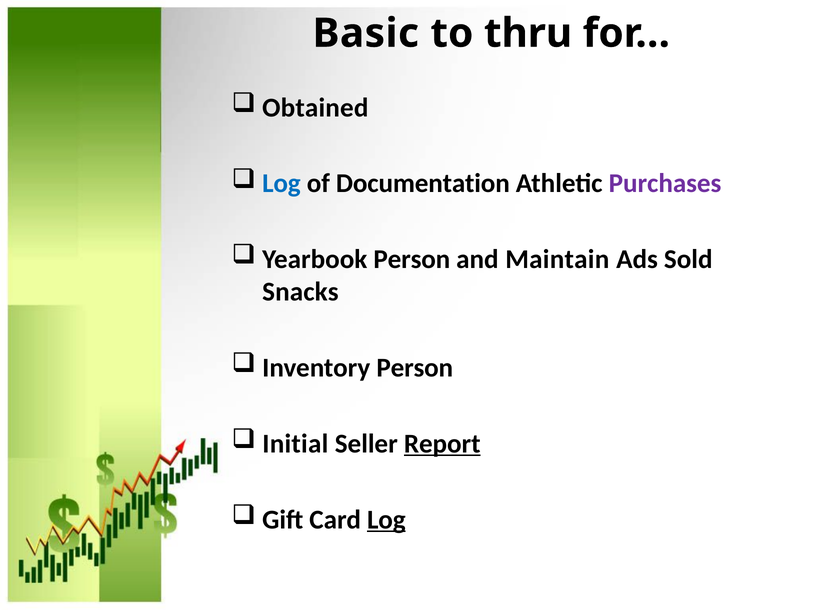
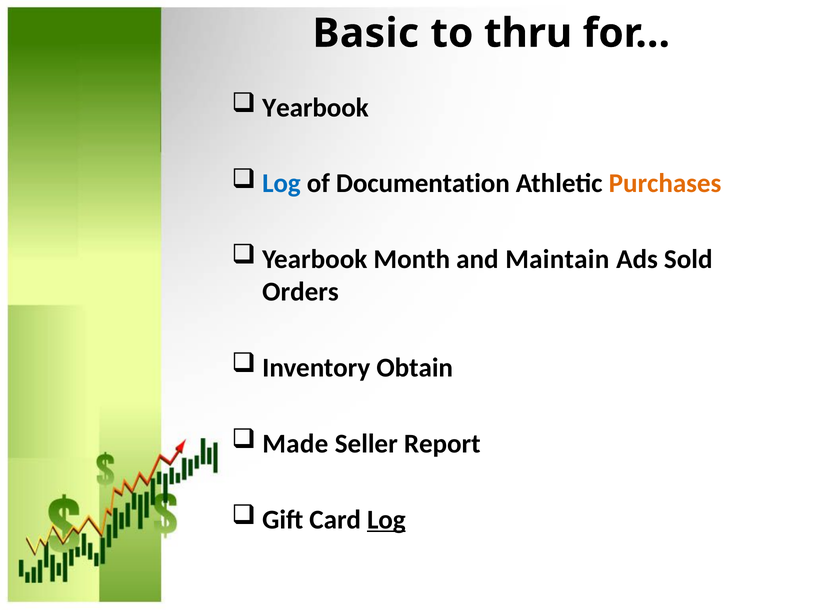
Obtained at (315, 108): Obtained -> Yearbook
Purchases colour: purple -> orange
Yearbook Person: Person -> Month
Snacks: Snacks -> Orders
Inventory Person: Person -> Obtain
Initial: Initial -> Made
Report underline: present -> none
